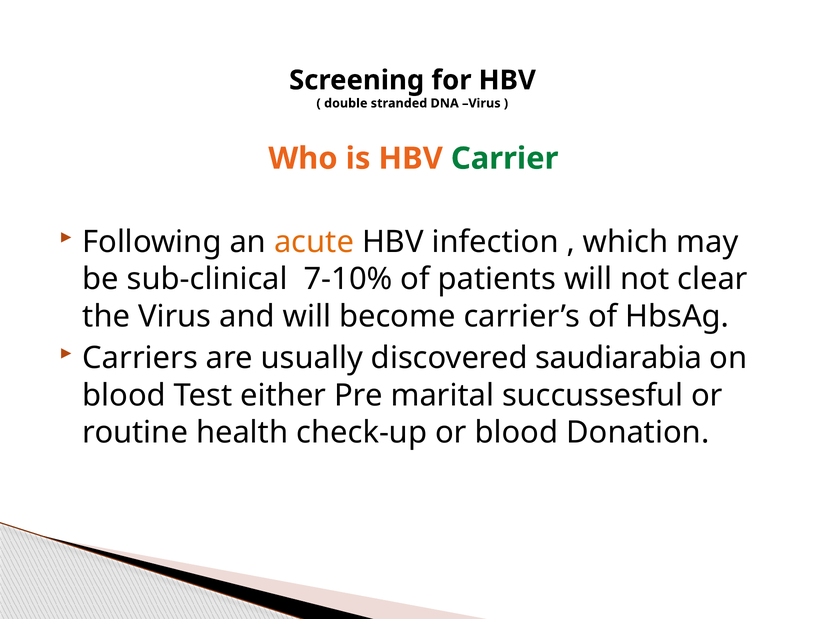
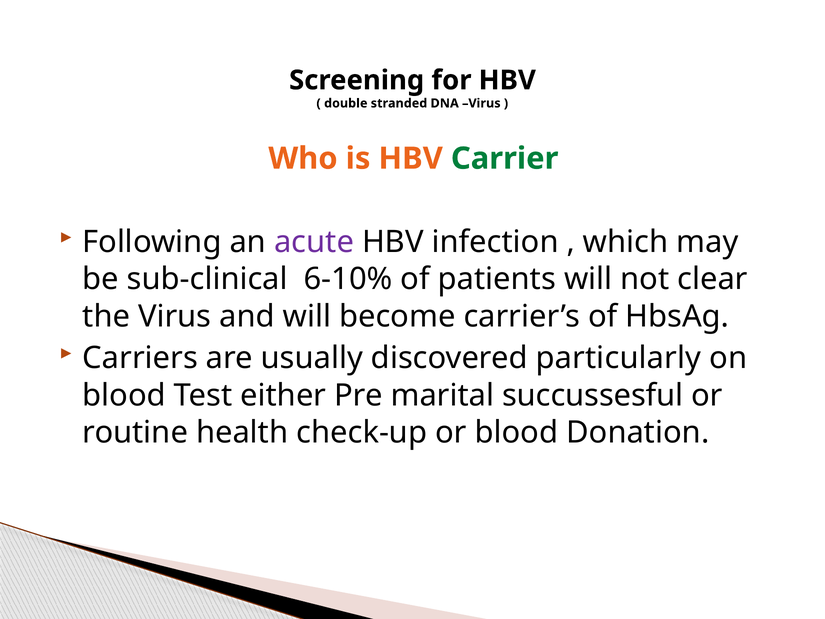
acute colour: orange -> purple
7-10%: 7-10% -> 6-10%
saudiarabia: saudiarabia -> particularly
